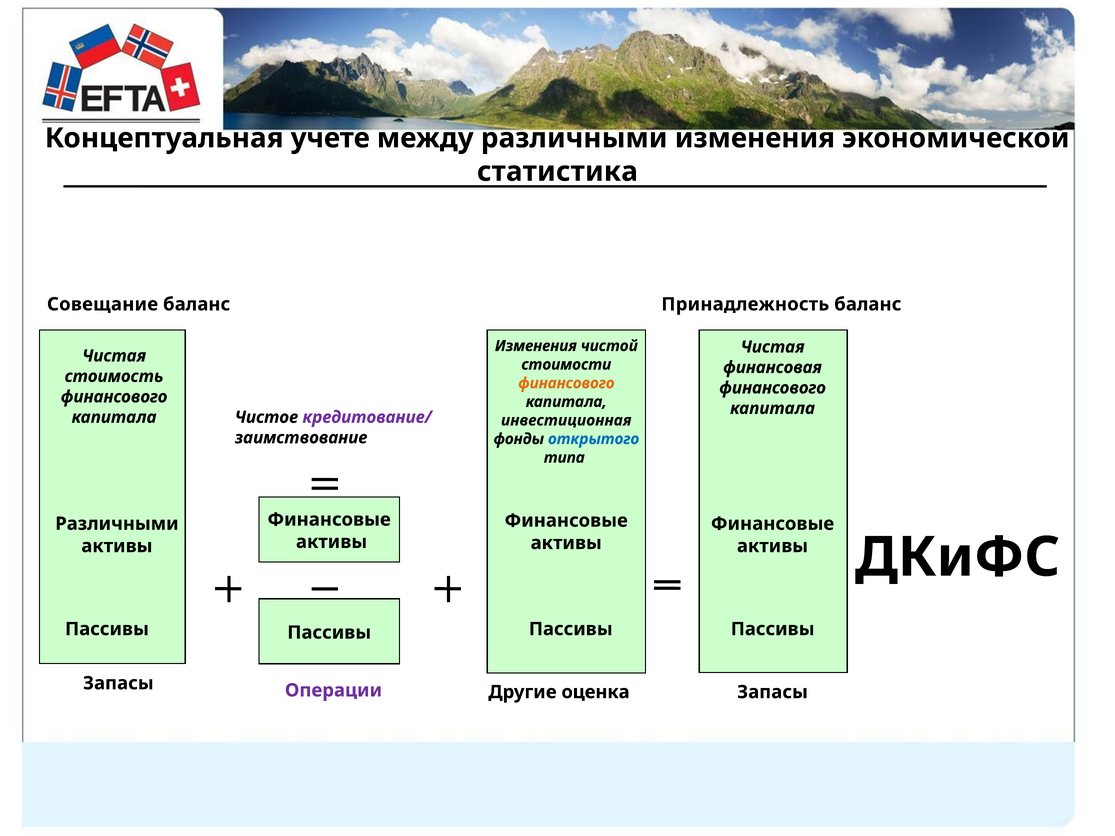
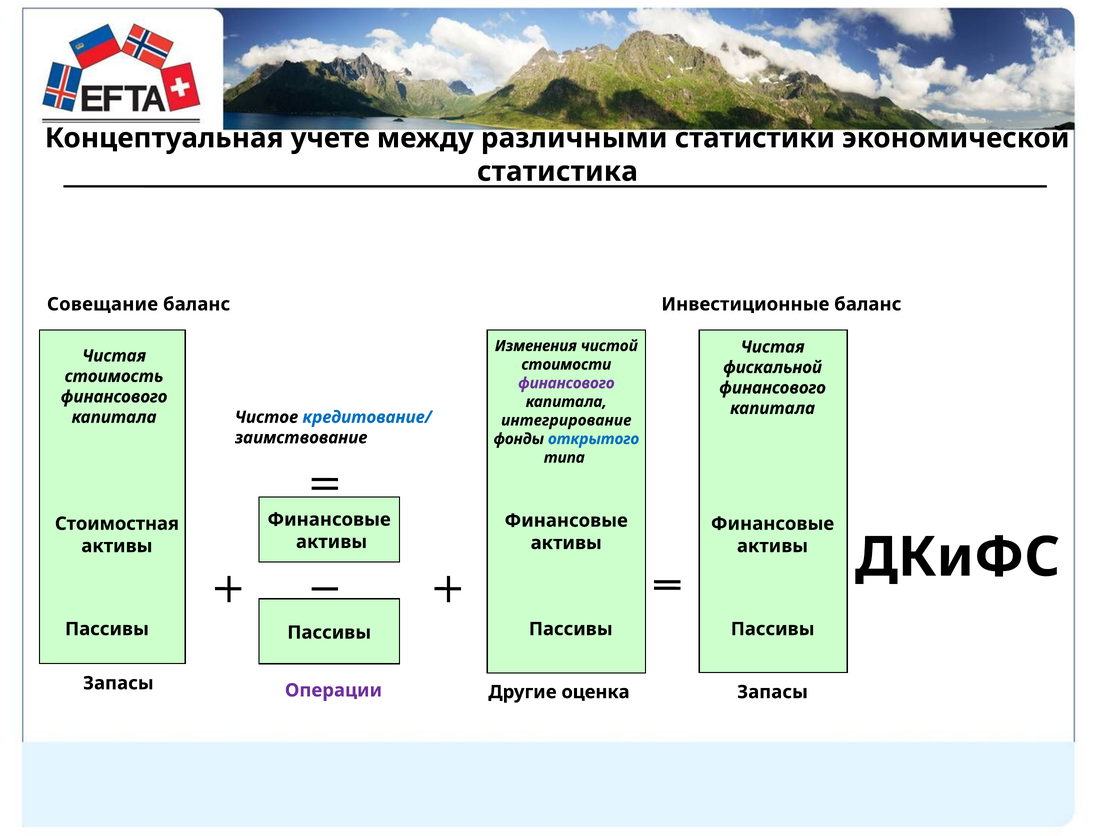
различными изменения: изменения -> статистики
Принадлежность: Принадлежность -> Инвестиционные
финансовая: финансовая -> фискальной
финансового at (566, 383) colour: orange -> purple
кредитование/ colour: purple -> blue
инвестиционная: инвестиционная -> интегрирование
Различными at (117, 524): Различными -> Стоимостная
